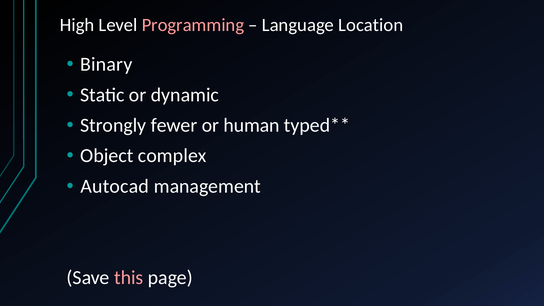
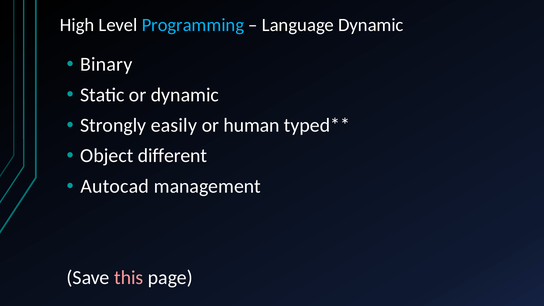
Programming colour: pink -> light blue
Language Location: Location -> Dynamic
fewer: fewer -> easily
complex: complex -> different
